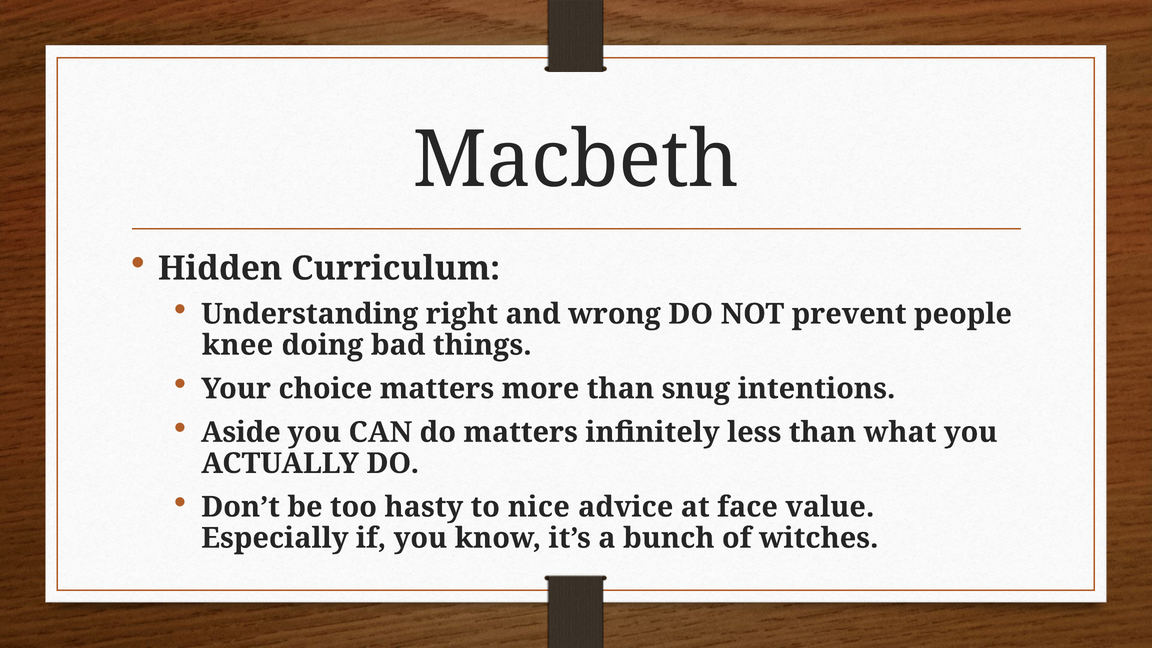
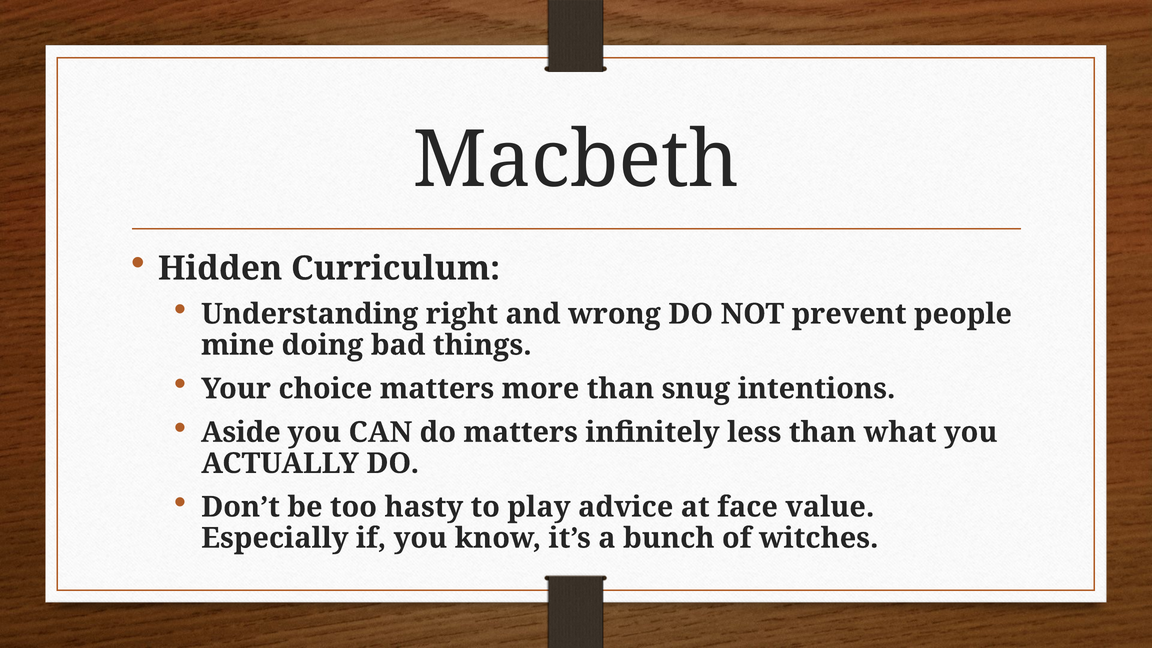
knee: knee -> mine
nice: nice -> play
